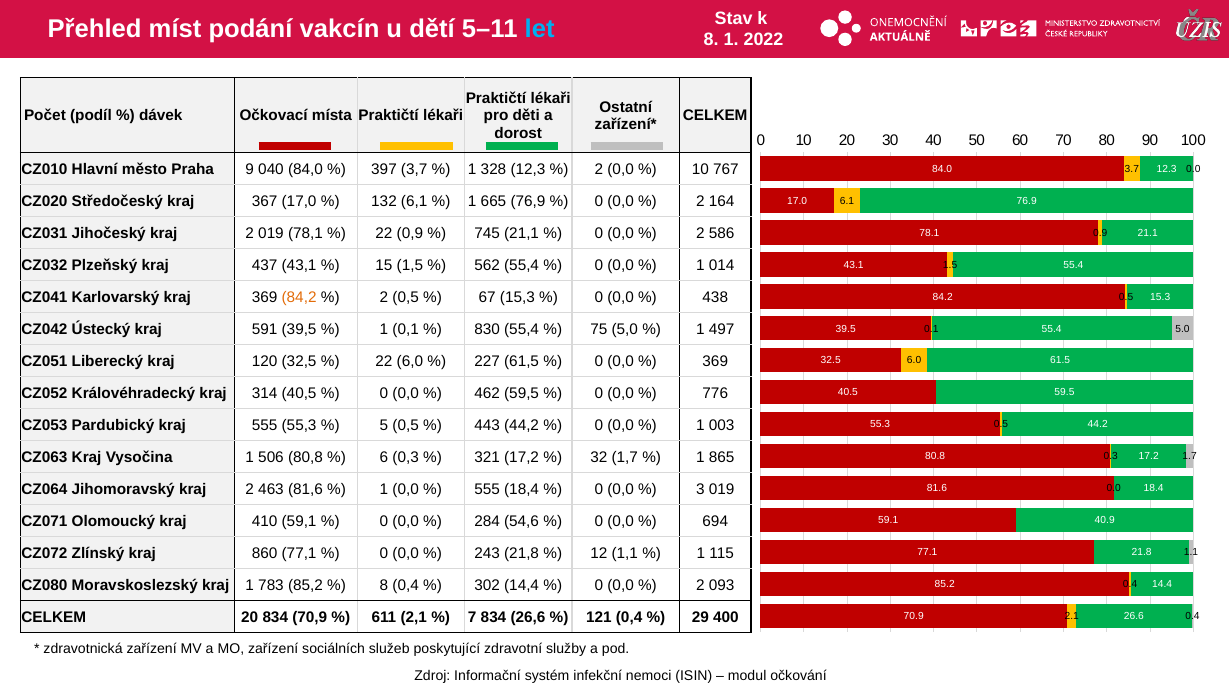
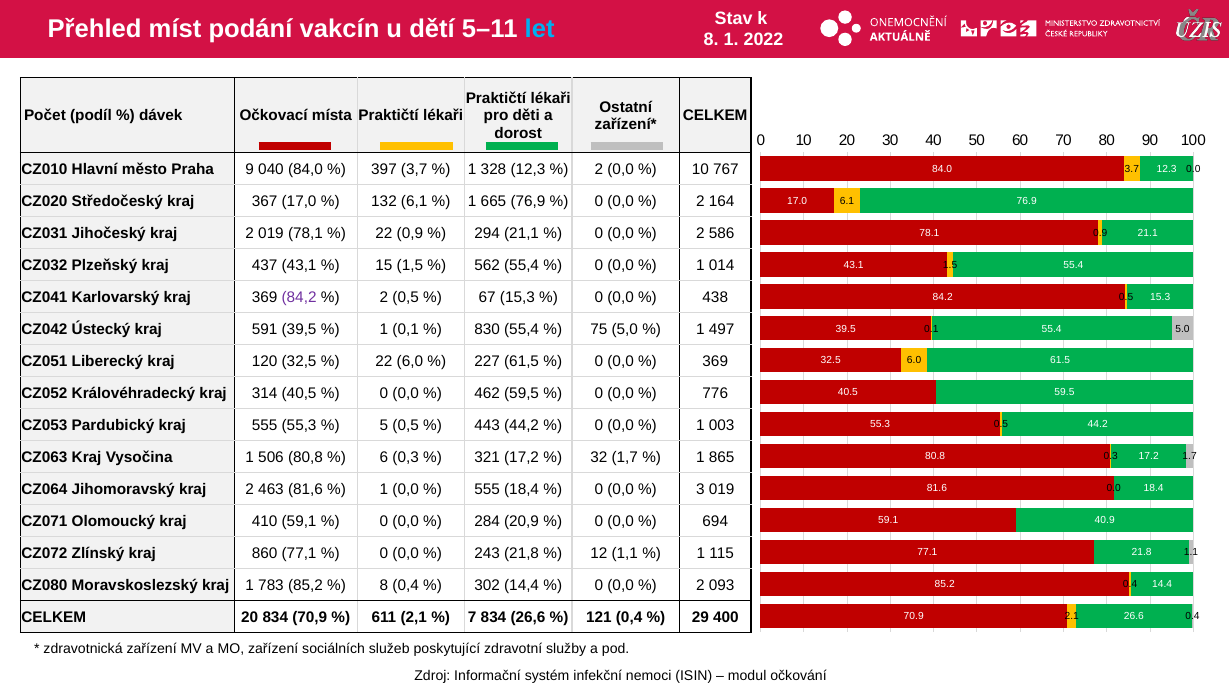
745: 745 -> 294
84,2 colour: orange -> purple
54,6: 54,6 -> 20,9
